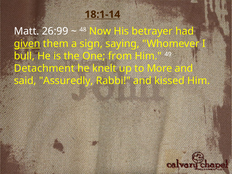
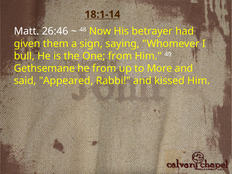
26:99: 26:99 -> 26:46
given underline: present -> none
Detachment: Detachment -> Gethsemane
he knelt: knelt -> from
Assuredly: Assuredly -> Appeared
